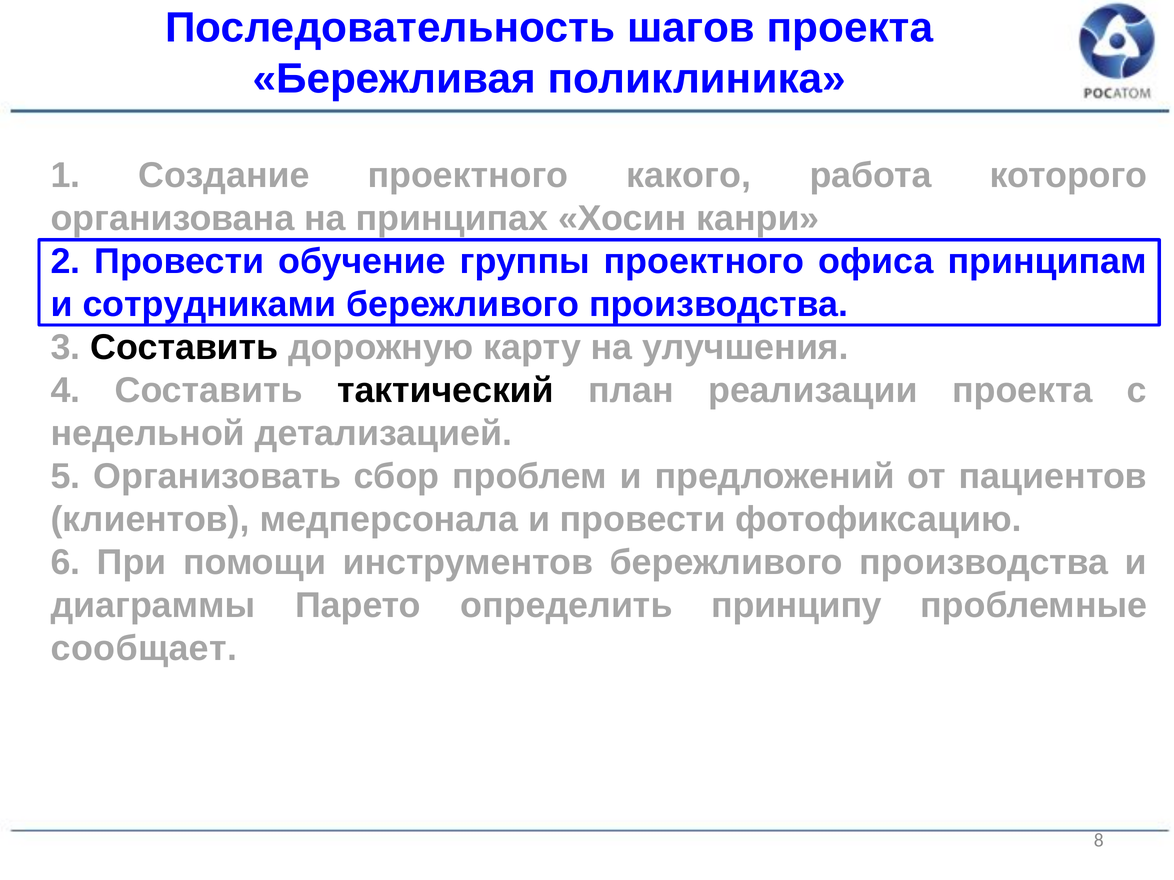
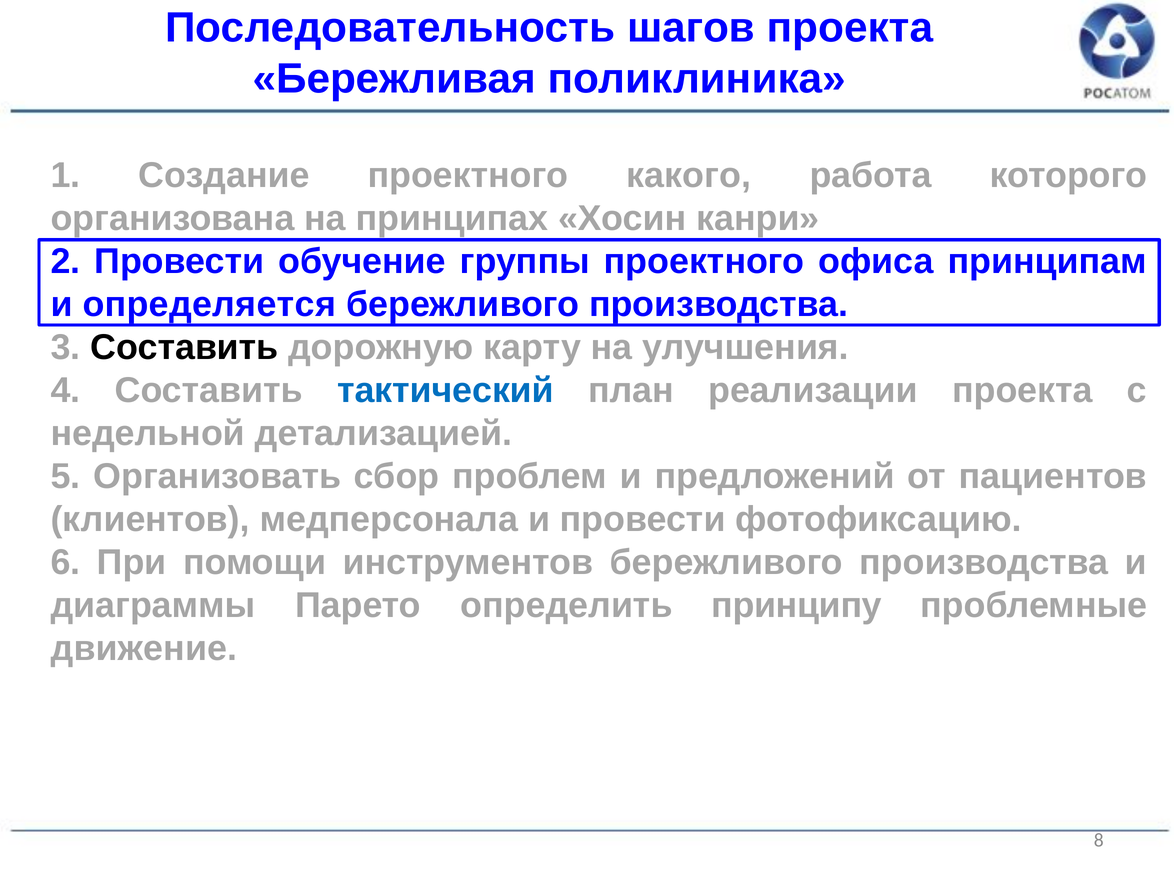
сотрудниками: сотрудниками -> определяется
тактический colour: black -> blue
сообщает: сообщает -> движение
